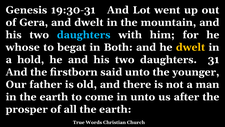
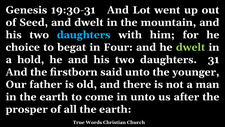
Gera: Gera -> Seed
whose: whose -> choice
Both: Both -> Four
dwelt at (190, 47) colour: yellow -> light green
